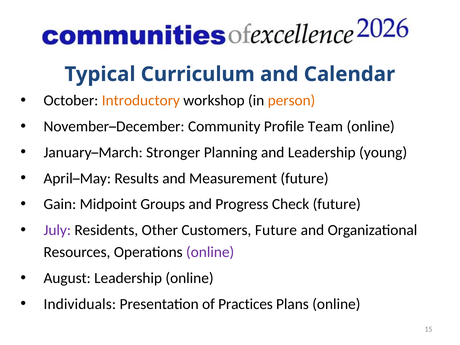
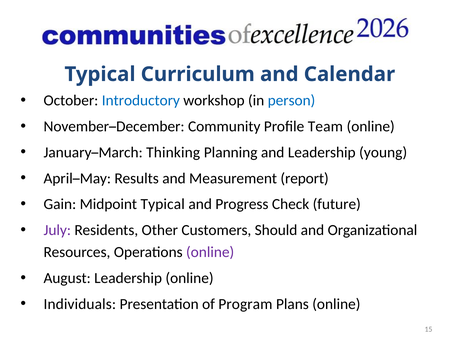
Introductory colour: orange -> blue
person colour: orange -> blue
Stronger: Stronger -> Thinking
Measurement future: future -> report
Midpoint Groups: Groups -> Typical
Customers Future: Future -> Should
Practices: Practices -> Program
